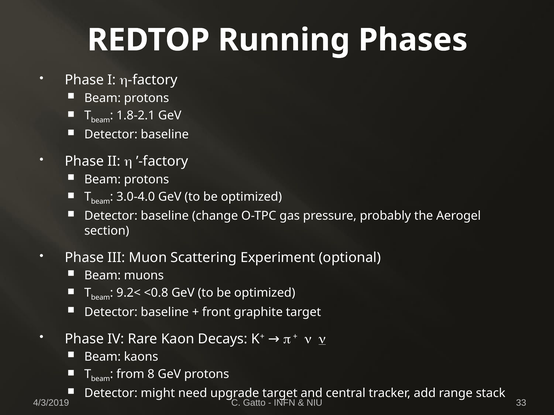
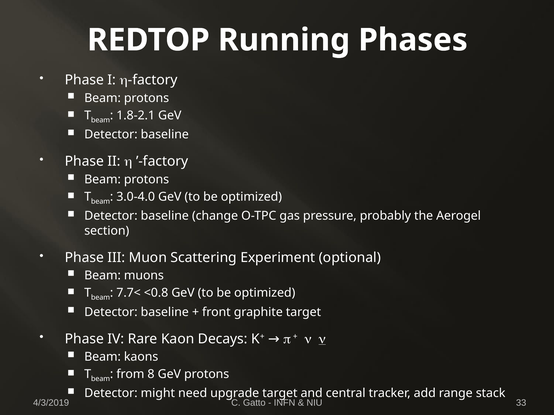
9.2<: 9.2< -> 7.7<
